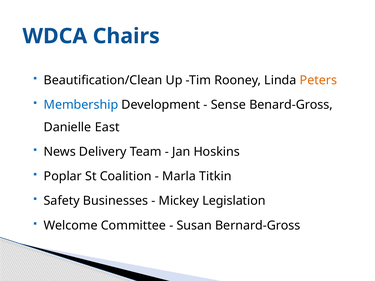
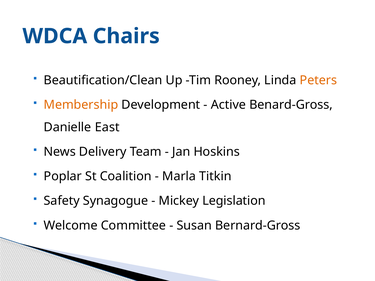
Membership colour: blue -> orange
Sense: Sense -> Active
Businesses: Businesses -> Synagogue
